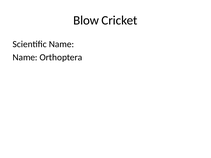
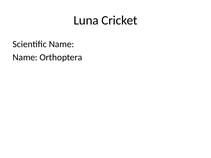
Blow: Blow -> Luna
